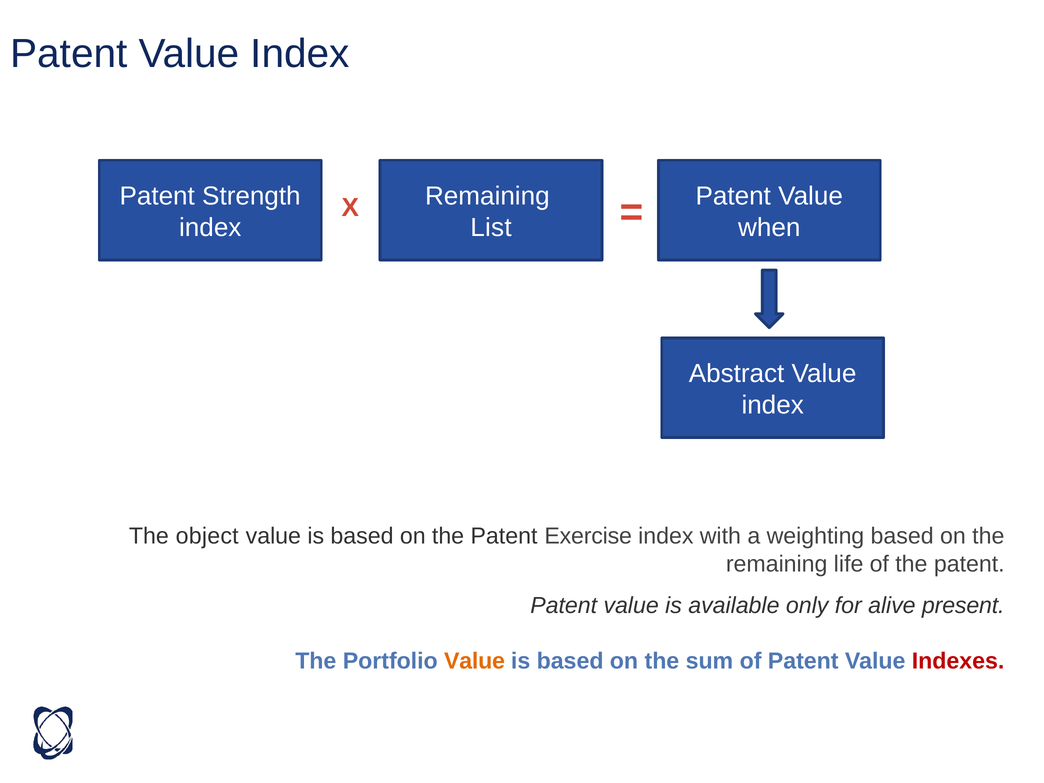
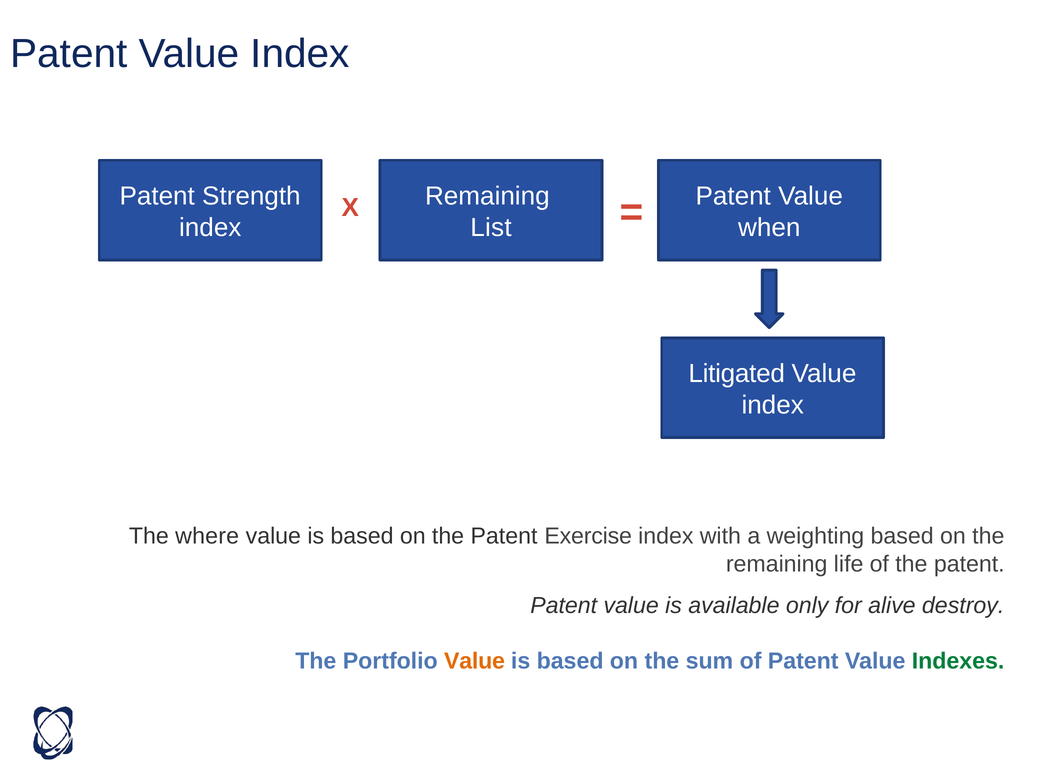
Abstract: Abstract -> Litigated
object: object -> where
present: present -> destroy
Indexes colour: red -> green
